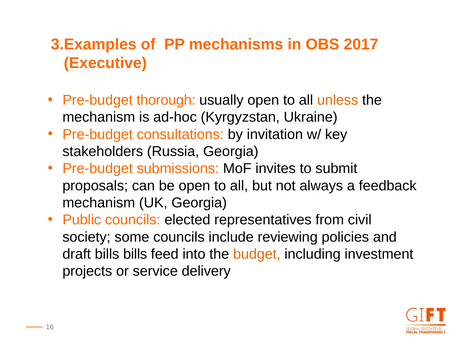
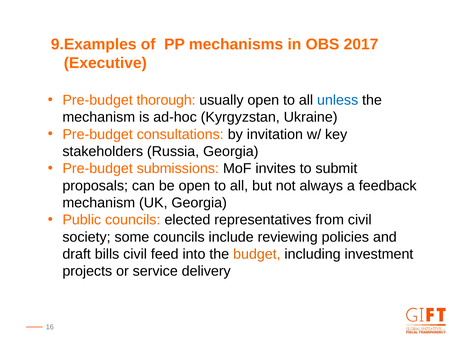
3.Examples: 3.Examples -> 9.Examples
unless colour: orange -> blue
bills bills: bills -> civil
